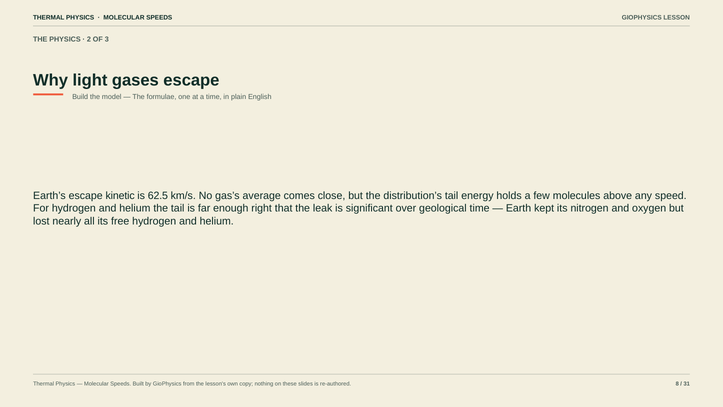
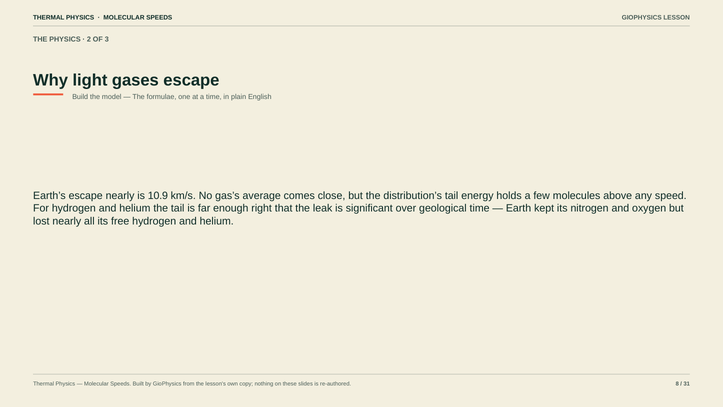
escape kinetic: kinetic -> nearly
62.5: 62.5 -> 10.9
